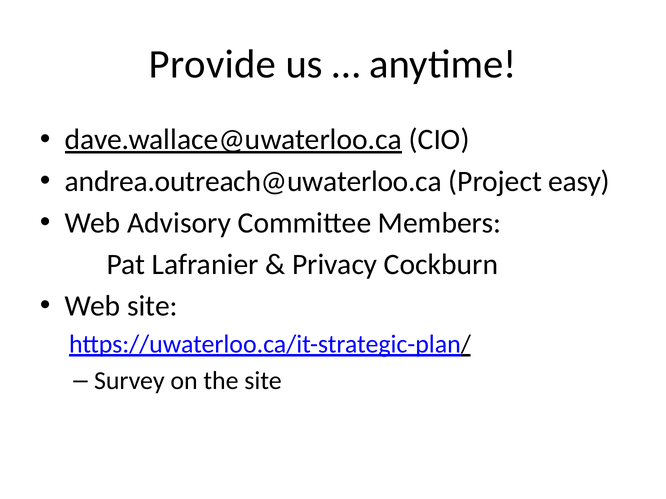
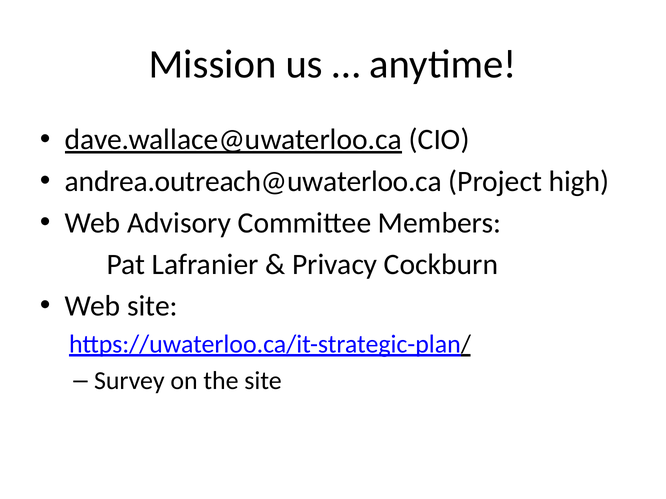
Provide: Provide -> Mission
easy: easy -> high
